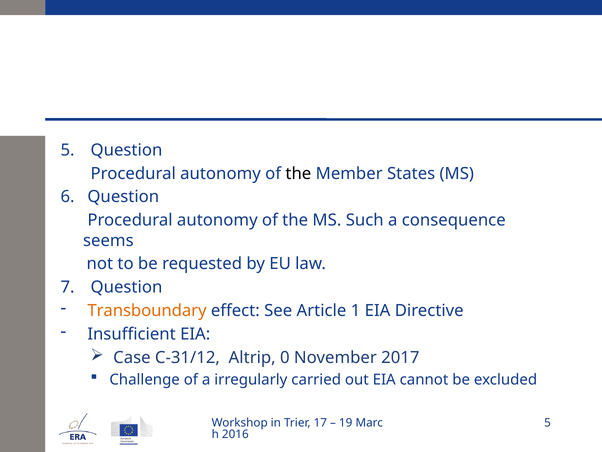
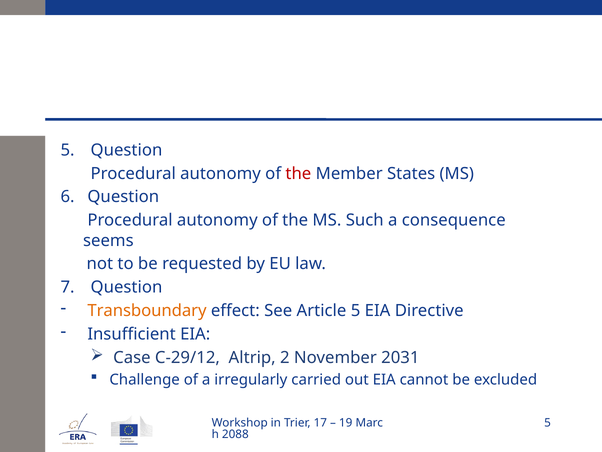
the at (298, 173) colour: black -> red
Article 1: 1 -> 5
C-31/12: C-31/12 -> C-29/12
0: 0 -> 2
2017: 2017 -> 2031
2016: 2016 -> 2088
